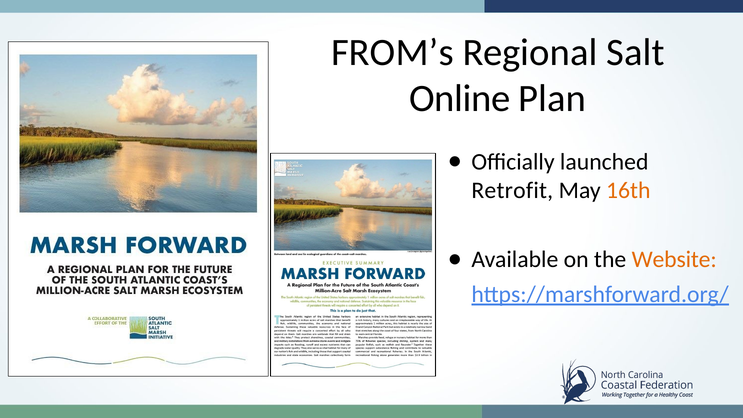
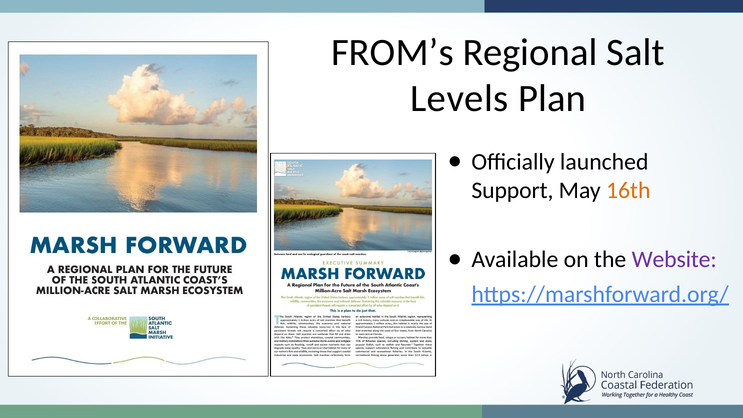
Online: Online -> Levels
Retrofit: Retrofit -> Support
Website colour: orange -> purple
